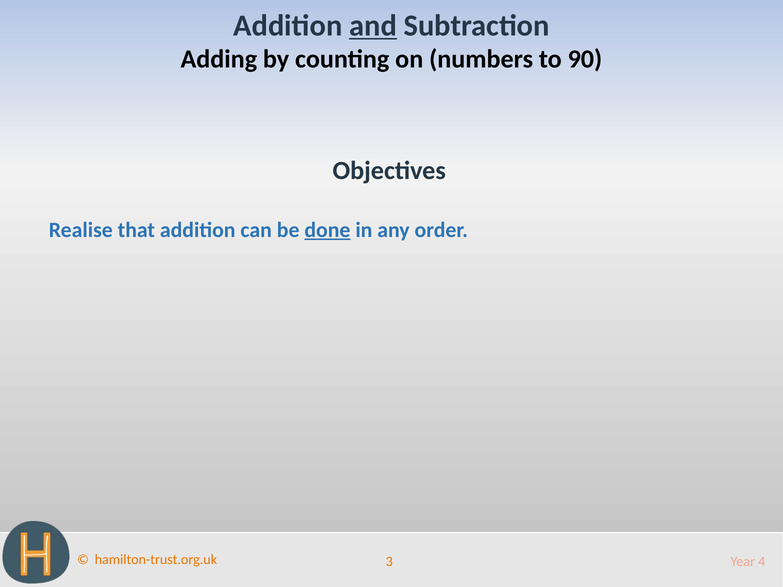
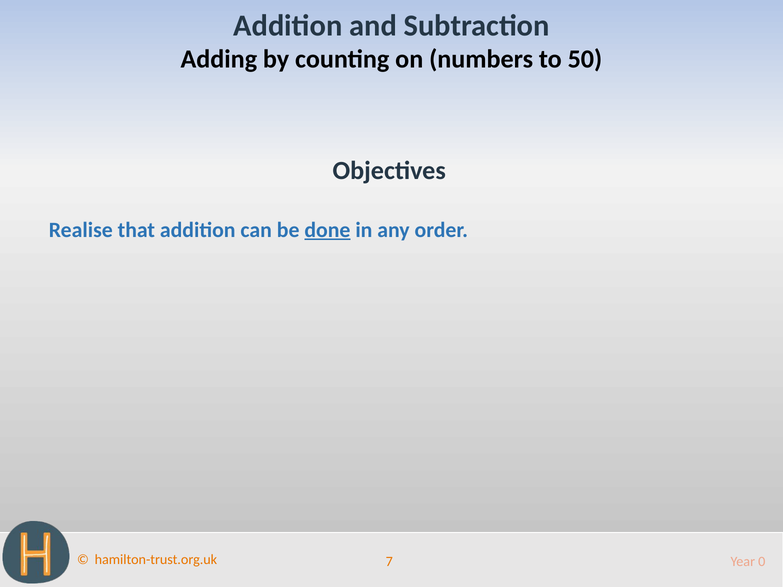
and underline: present -> none
90: 90 -> 50
3: 3 -> 7
4: 4 -> 0
